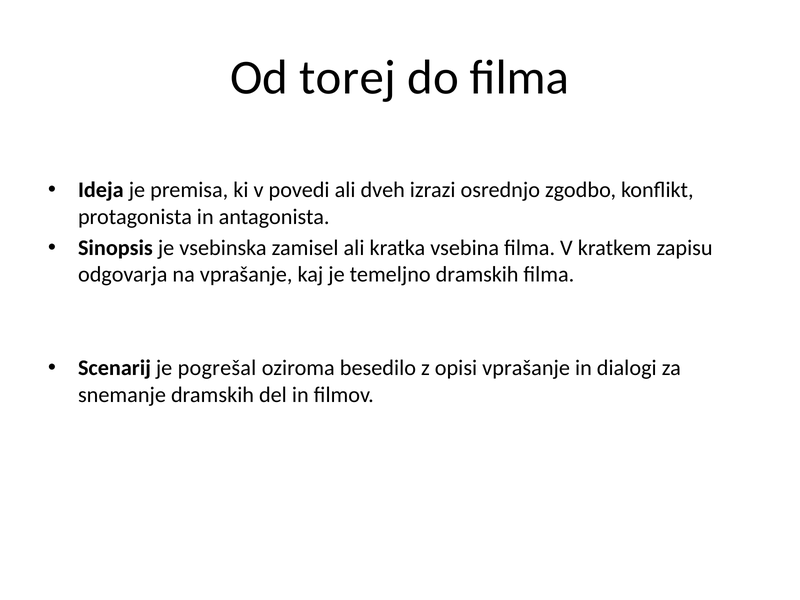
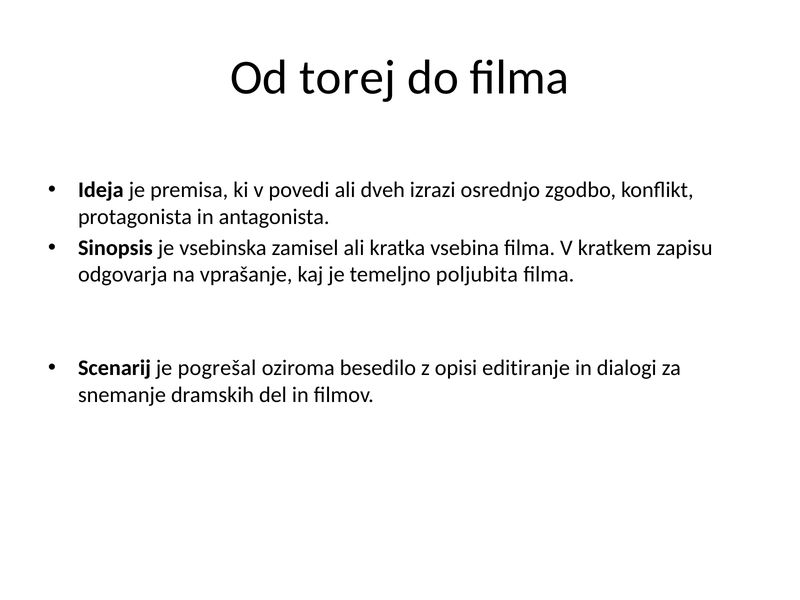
temeljno dramskih: dramskih -> poljubita
opisi vprašanje: vprašanje -> editiranje
